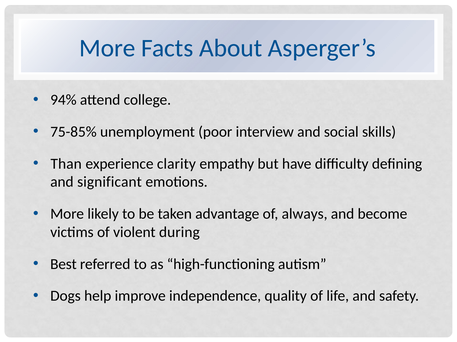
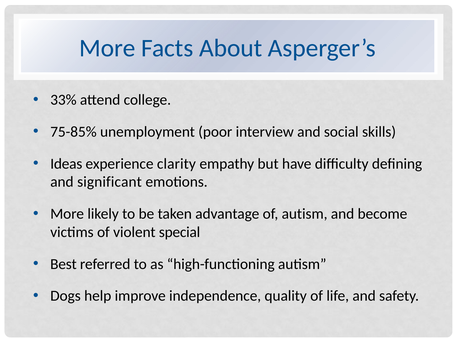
94%: 94% -> 33%
Than: Than -> Ideas
of always: always -> autism
during: during -> special
